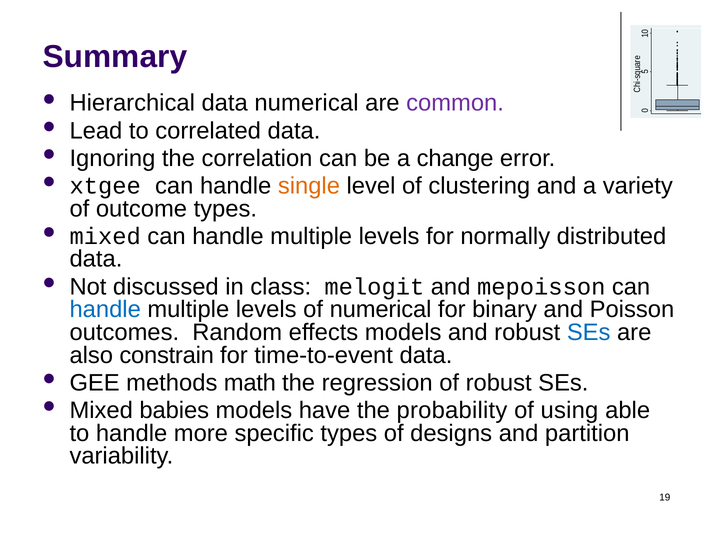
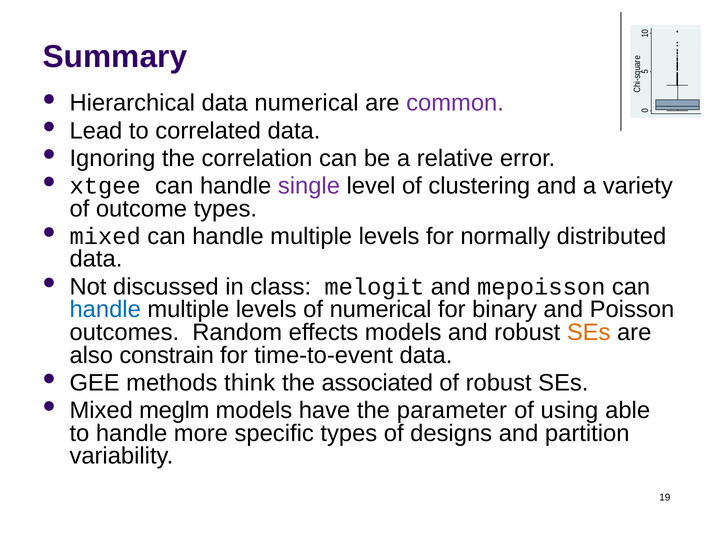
change: change -> relative
single colour: orange -> purple
SEs at (589, 332) colour: blue -> orange
math: math -> think
regression: regression -> associated
babies: babies -> meglm
probability: probability -> parameter
